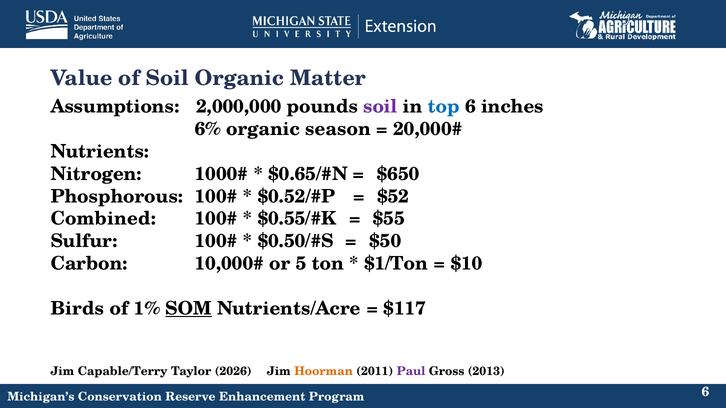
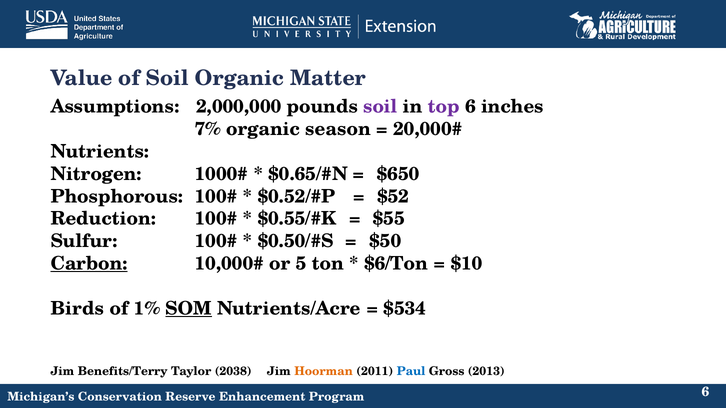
top colour: blue -> purple
6%: 6% -> 7%
Combined: Combined -> Reduction
Carbon underline: none -> present
$1/Ton: $1/Ton -> $6/Ton
$117: $117 -> $534
Capable/Terry: Capable/Terry -> Benefits/Terry
2026: 2026 -> 2038
Paul colour: purple -> blue
